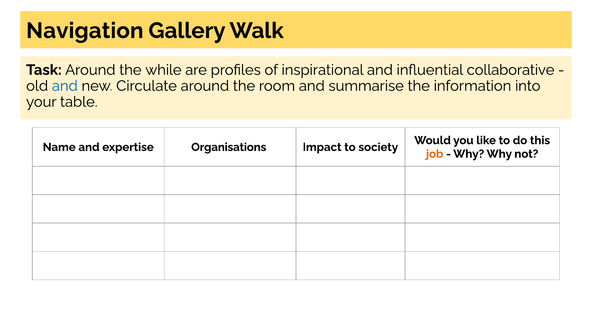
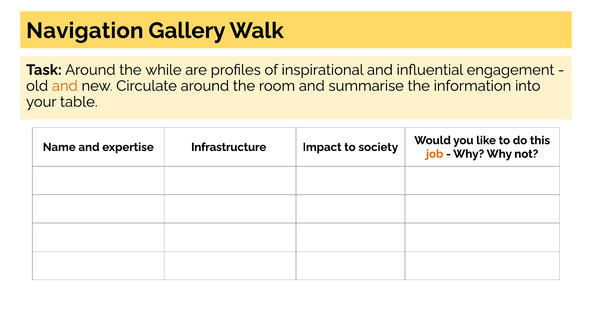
collaborative: collaborative -> engagement
and at (65, 86) colour: blue -> orange
Organisations: Organisations -> Infrastructure
